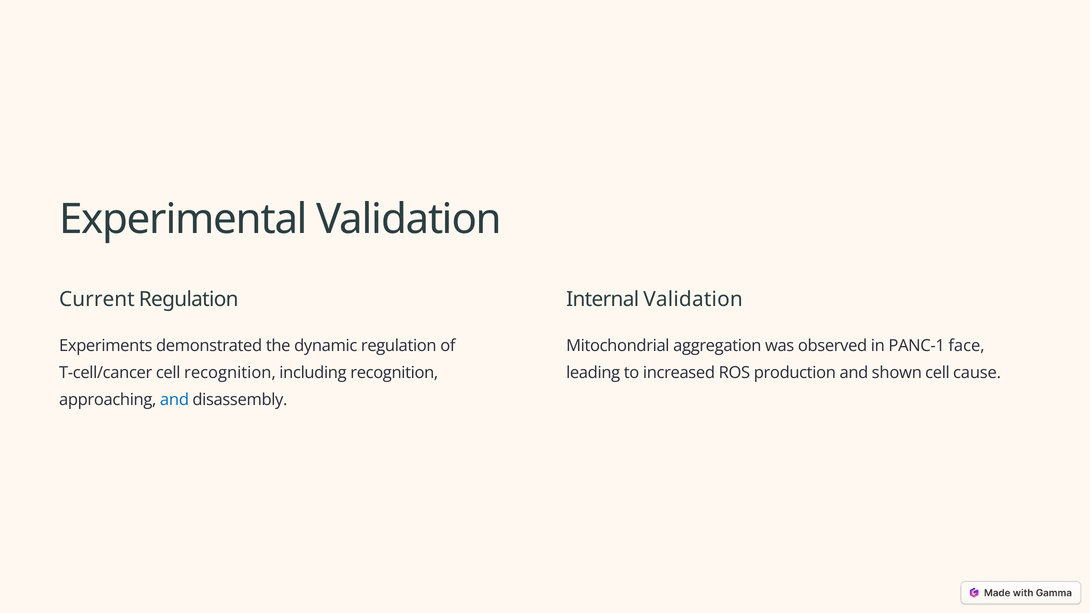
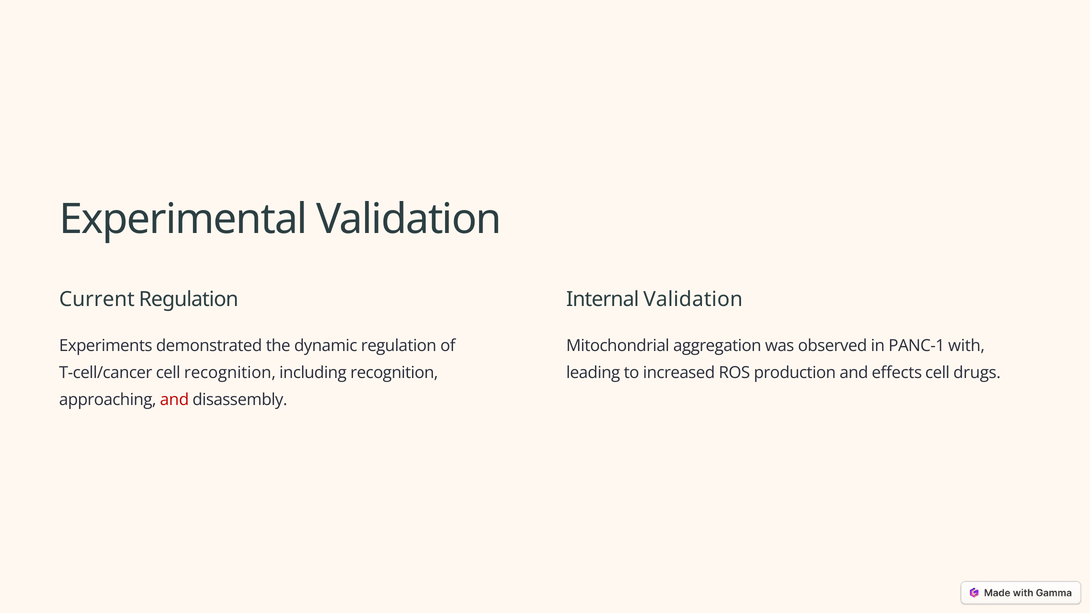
face: face -> with
shown: shown -> effects
cause: cause -> drugs
and at (174, 400) colour: blue -> red
